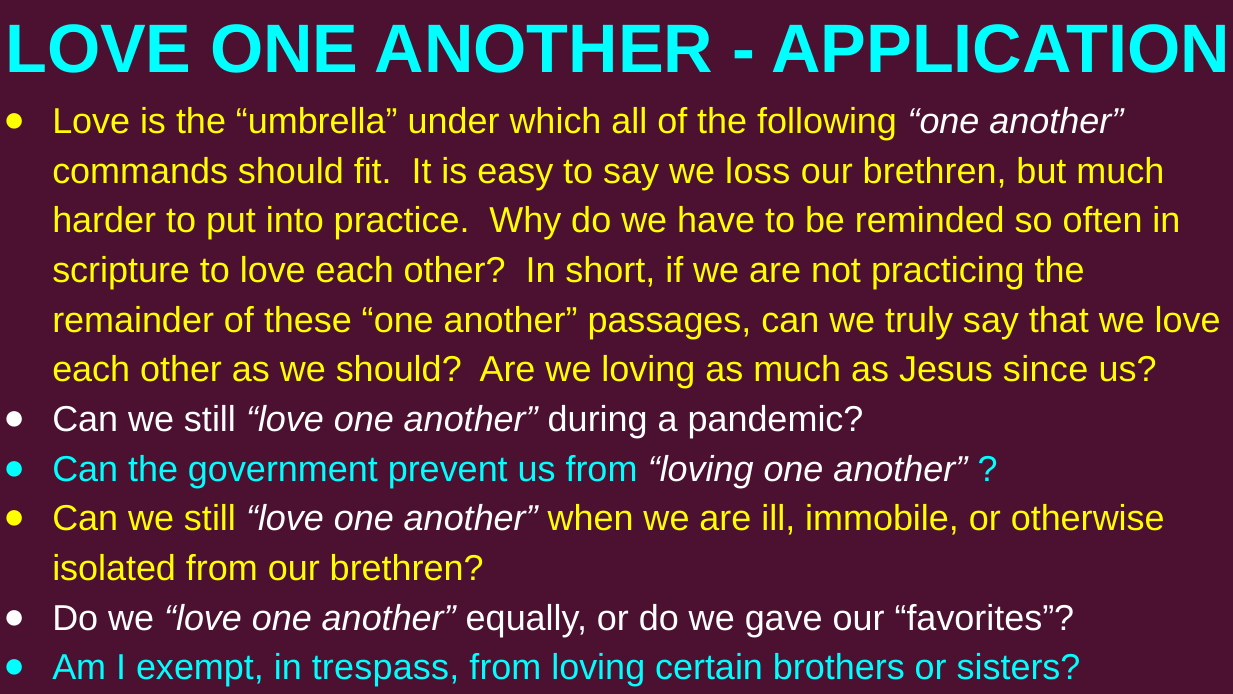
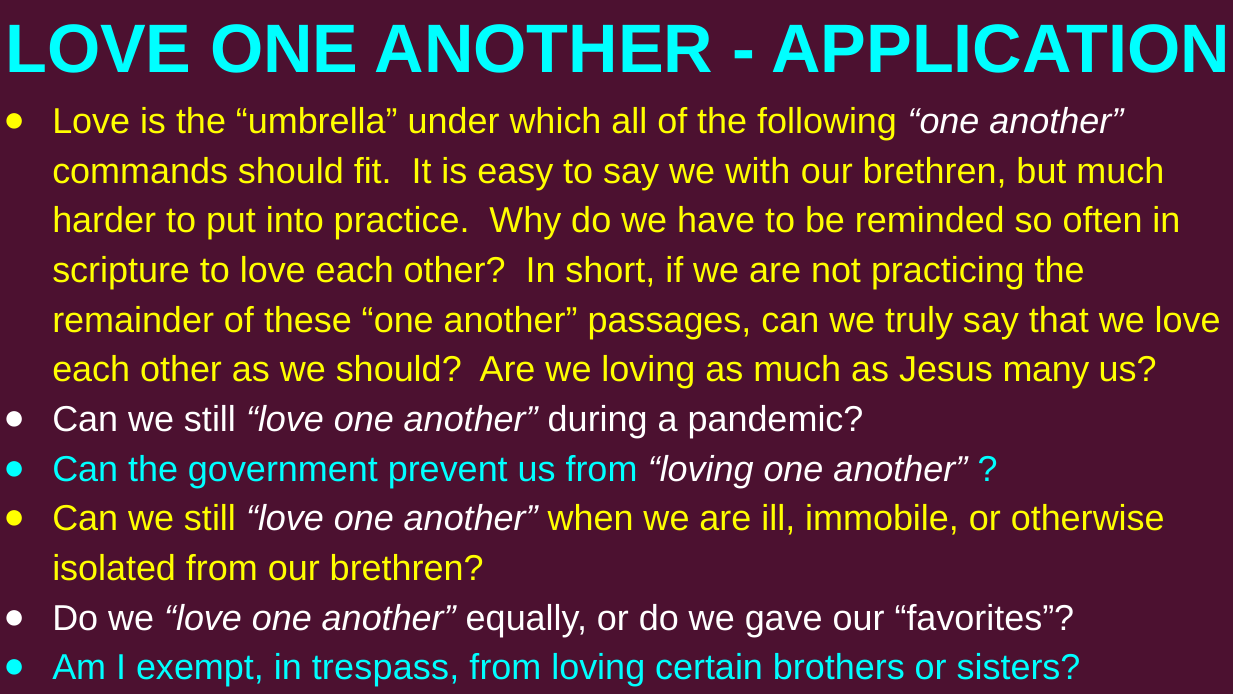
loss: loss -> with
since: since -> many
